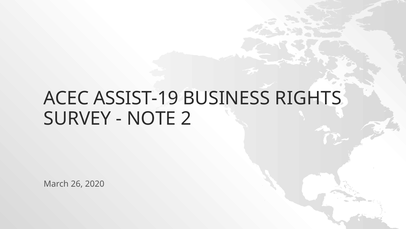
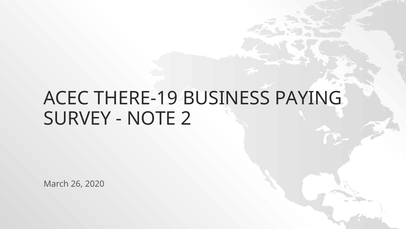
ASSIST-19: ASSIST-19 -> THERE-19
RIGHTS: RIGHTS -> PAYING
